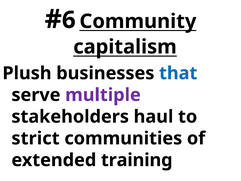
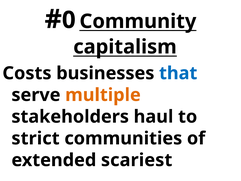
6: 6 -> 0
Plush: Plush -> Costs
multiple colour: purple -> orange
training: training -> scariest
